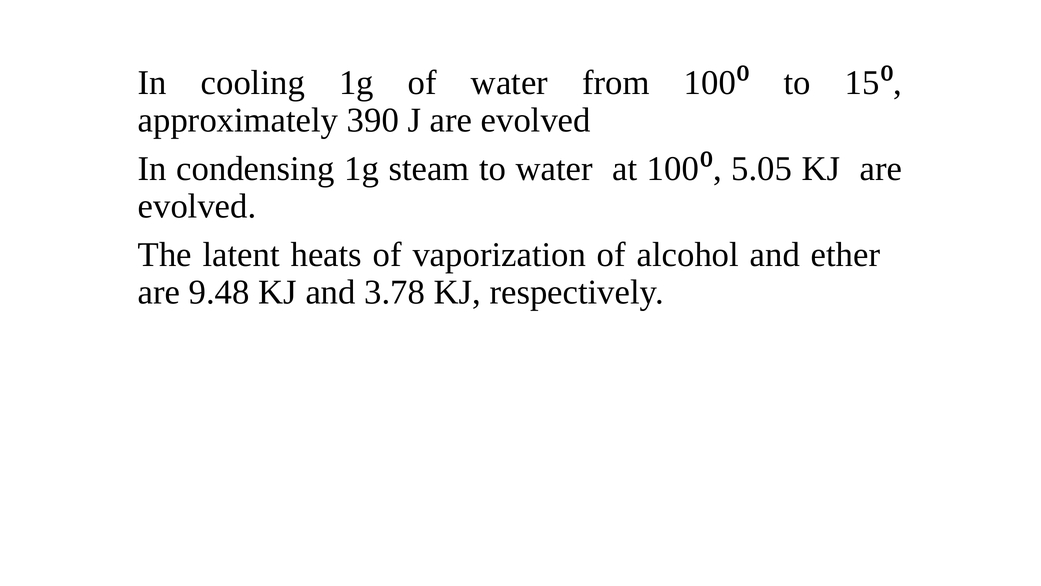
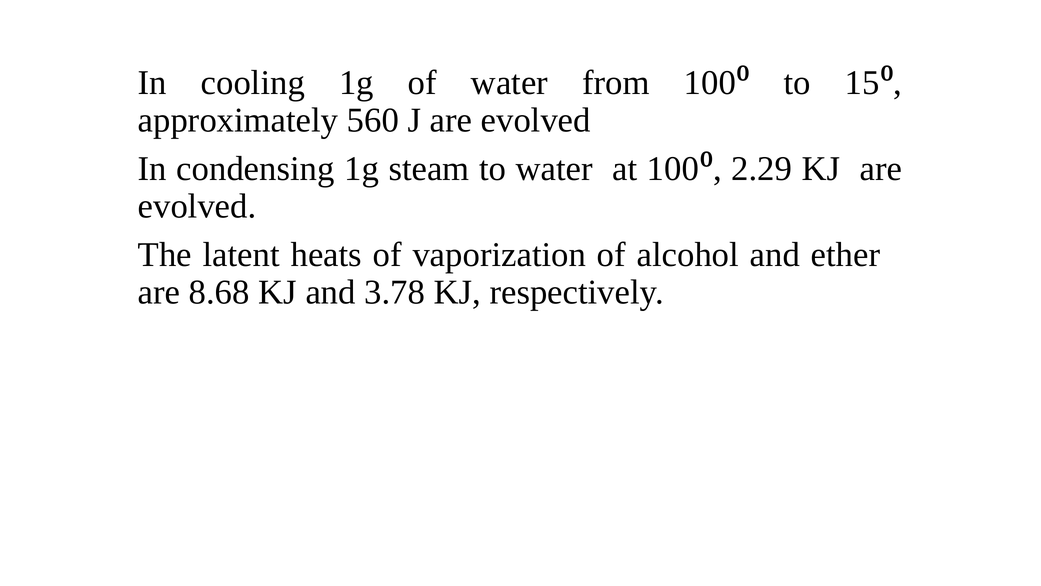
390: 390 -> 560
5.05: 5.05 -> 2.29
9.48: 9.48 -> 8.68
